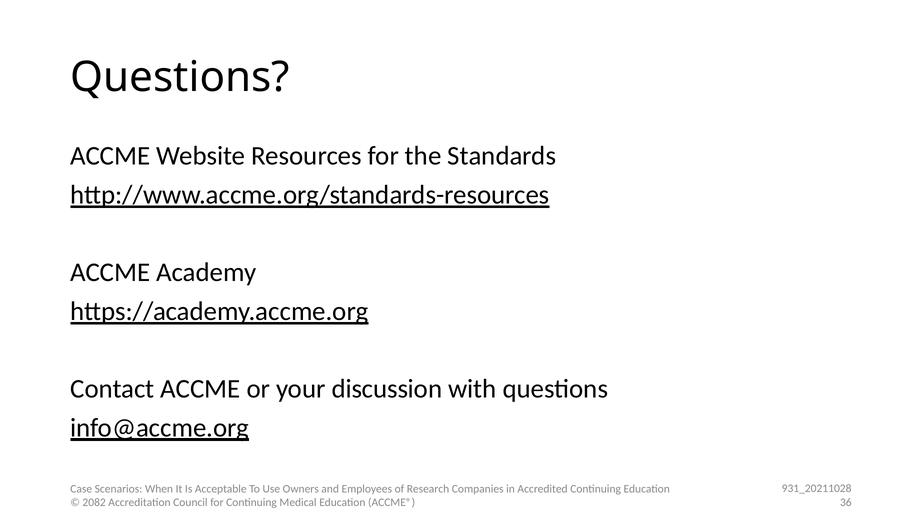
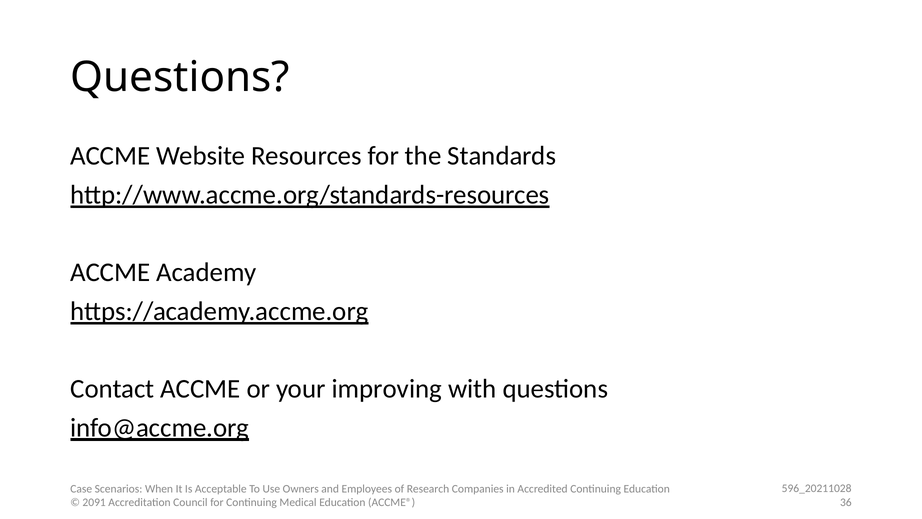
discussion: discussion -> improving
931_20211028: 931_20211028 -> 596_20211028
2082: 2082 -> 2091
